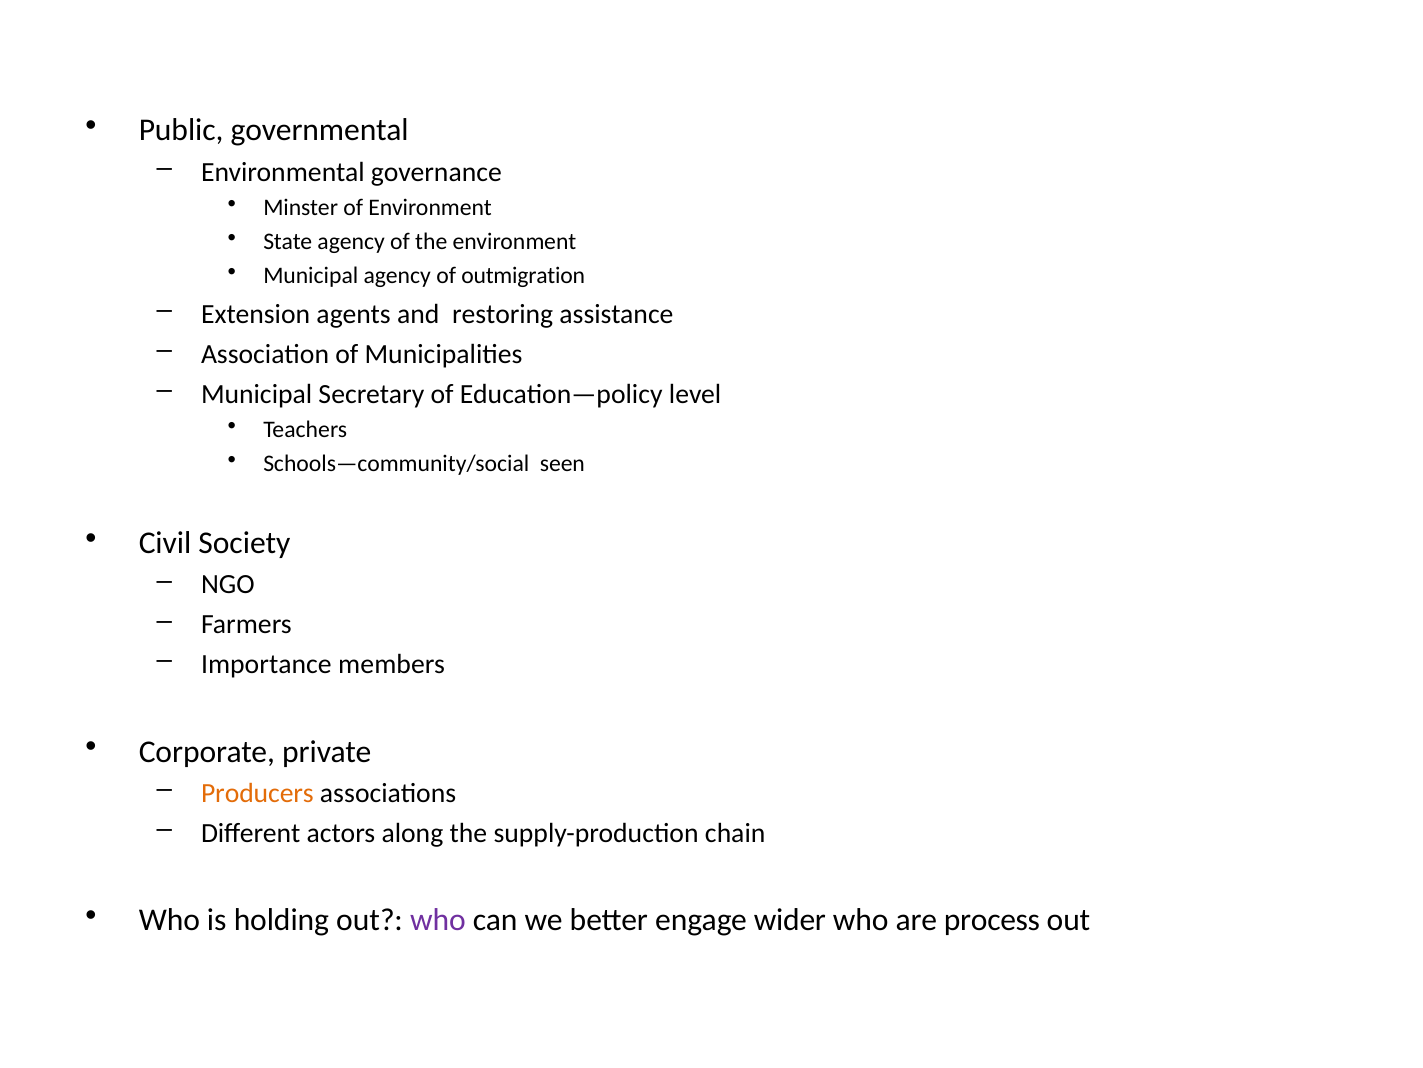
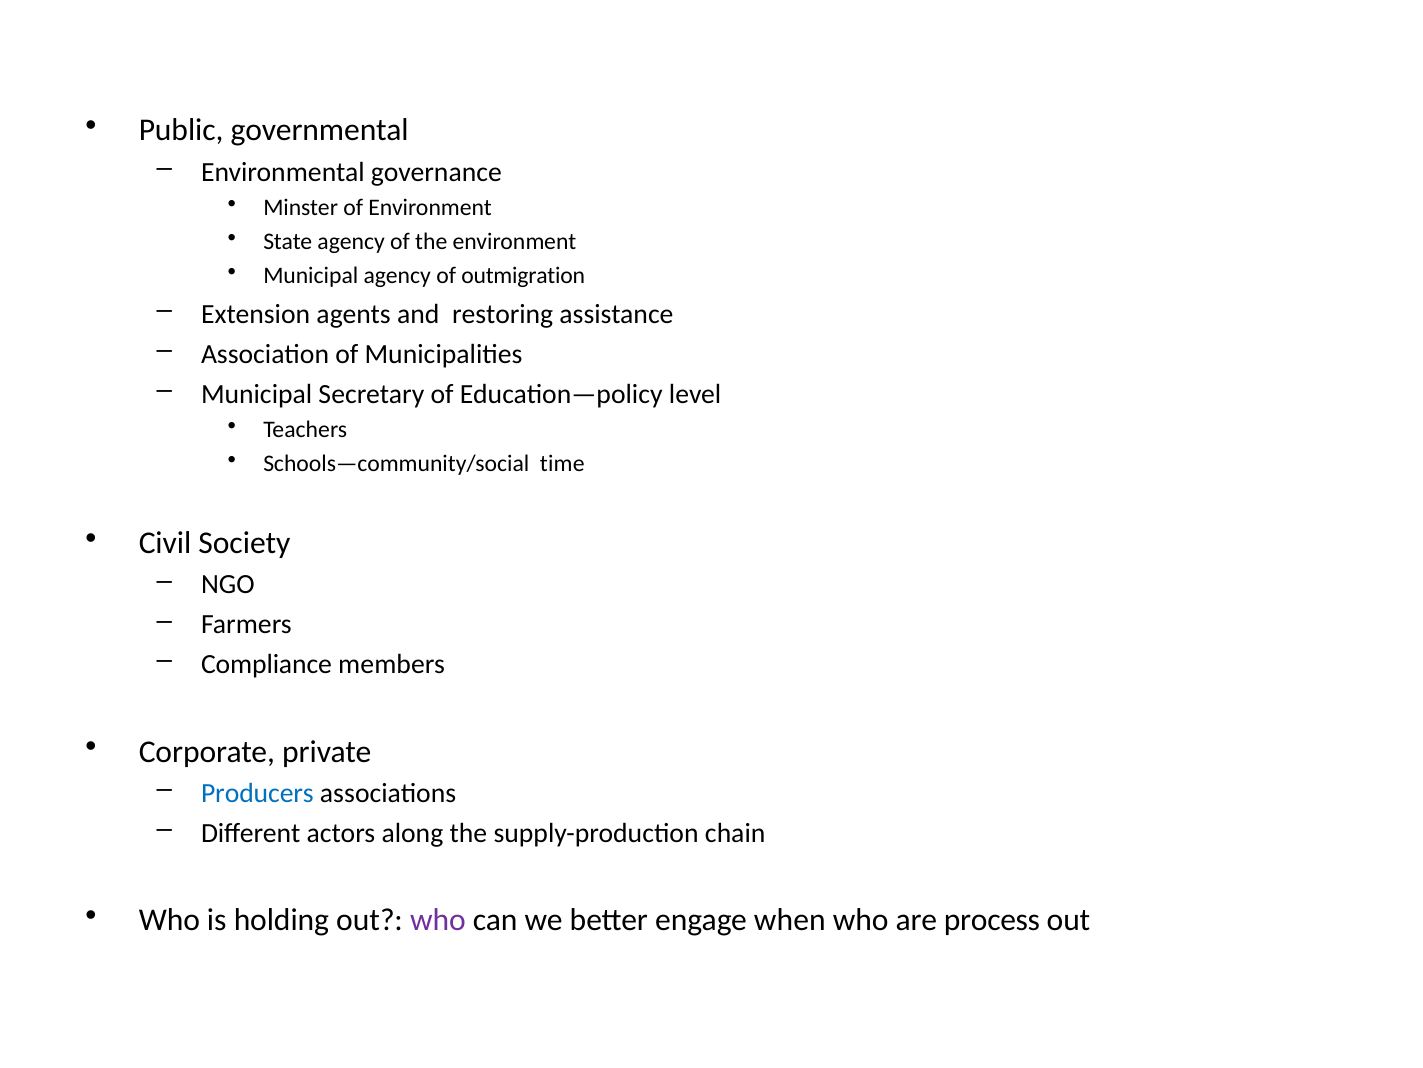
seen: seen -> time
Importance: Importance -> Compliance
Producers colour: orange -> blue
wider: wider -> when
